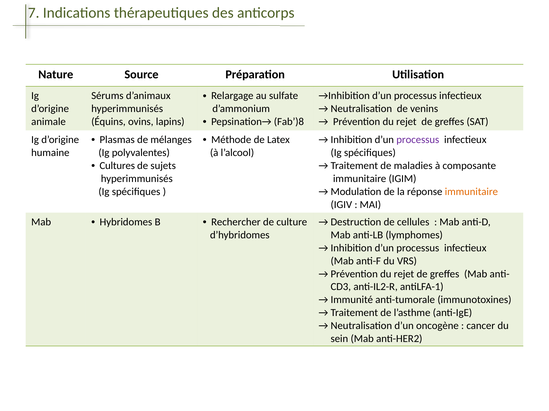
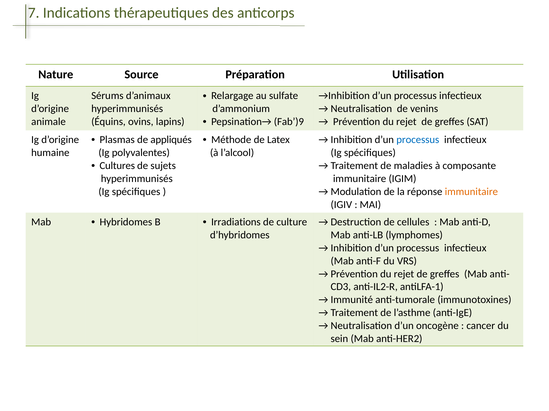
Fab’)8: Fab’)8 -> Fab’)9
mélanges: mélanges -> appliqués
processus at (418, 140) colour: purple -> blue
Rechercher: Rechercher -> Irradiations
